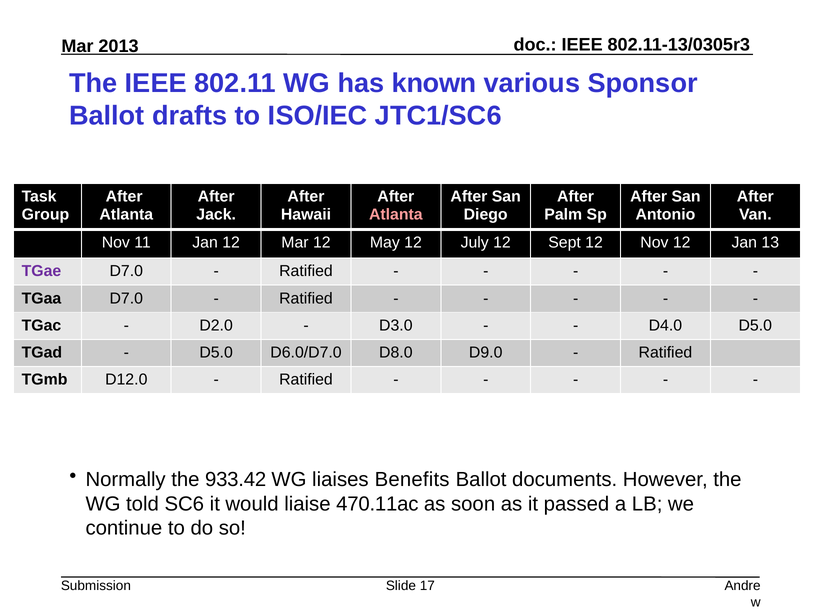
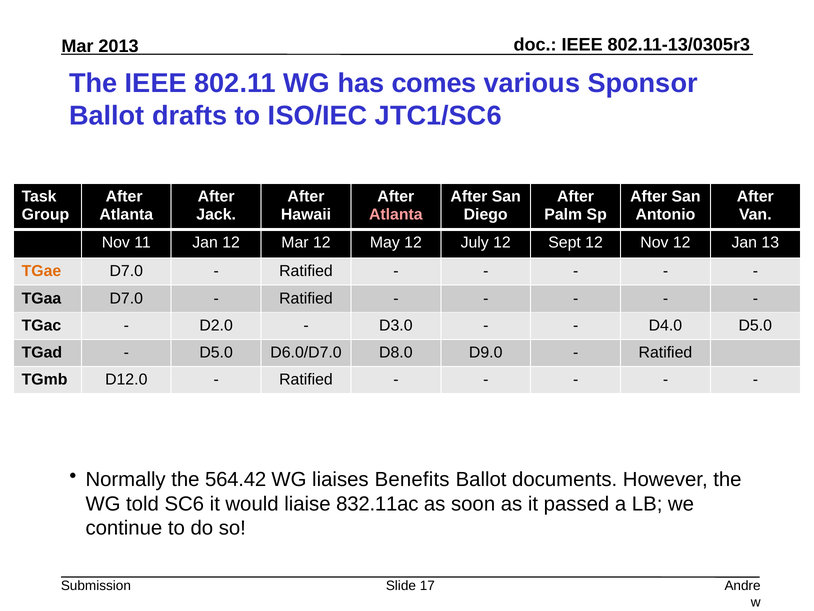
known: known -> comes
TGae colour: purple -> orange
933.42: 933.42 -> 564.42
470.11ac: 470.11ac -> 832.11ac
